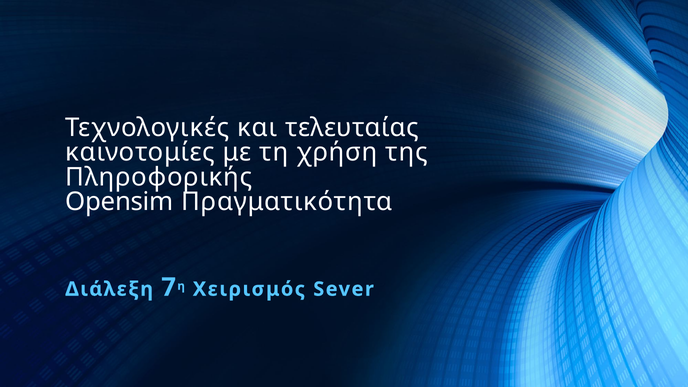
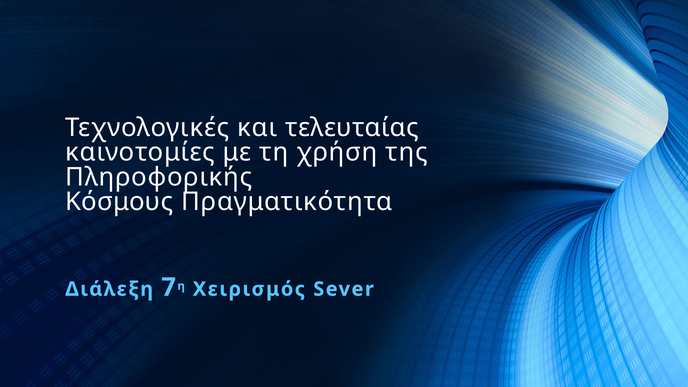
Opensim: Opensim -> Κόσμους
